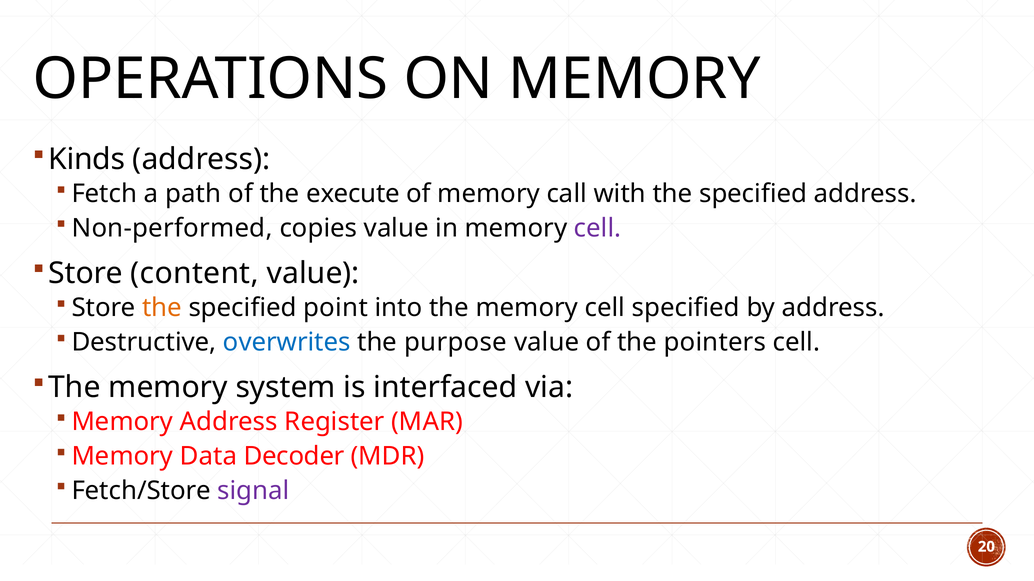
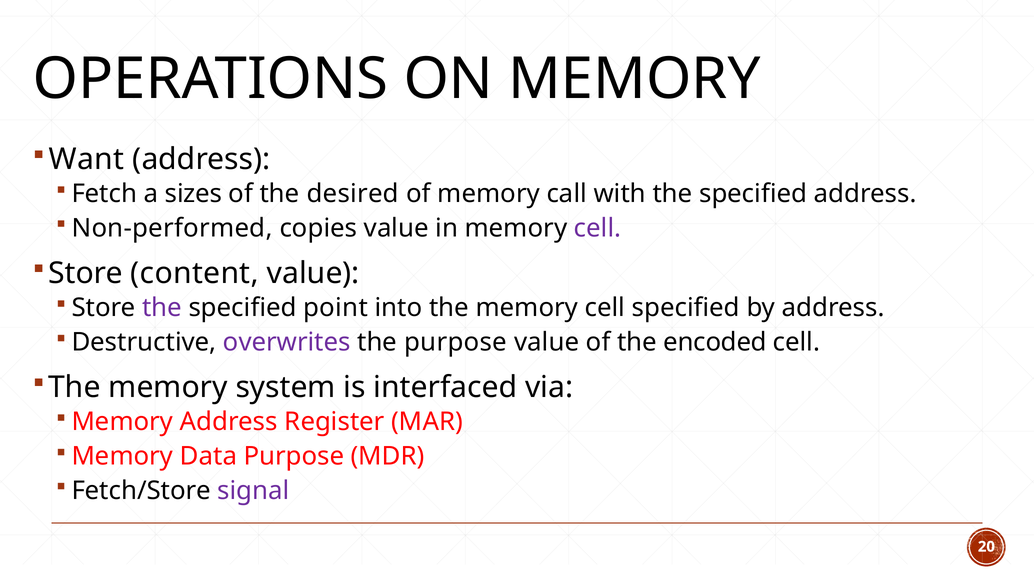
Kinds: Kinds -> Want
path: path -> sizes
execute: execute -> desired
the at (162, 308) colour: orange -> purple
overwrites colour: blue -> purple
pointers: pointers -> encoded
Data Decoder: Decoder -> Purpose
